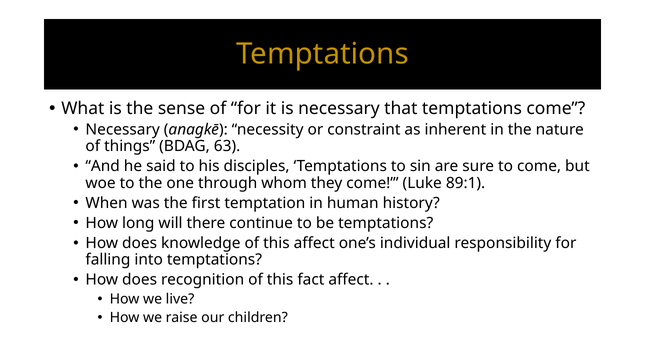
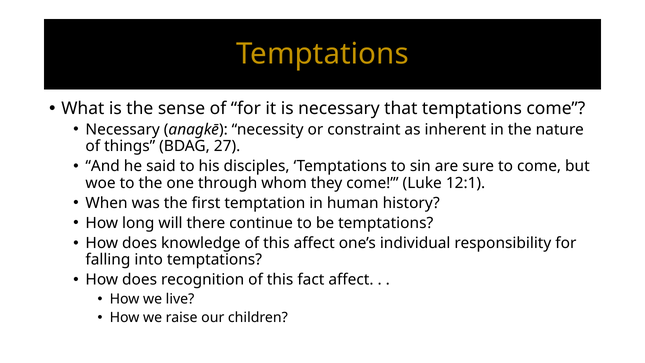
63: 63 -> 27
89:1: 89:1 -> 12:1
